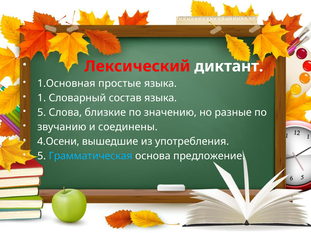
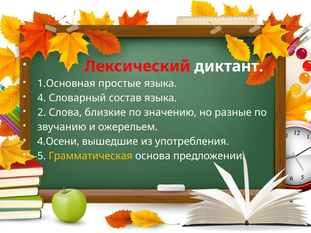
1: 1 -> 4
5 at (42, 113): 5 -> 2
соединены: соединены -> ожерельем
Грамматическая colour: light blue -> yellow
предложение: предложение -> предложении
